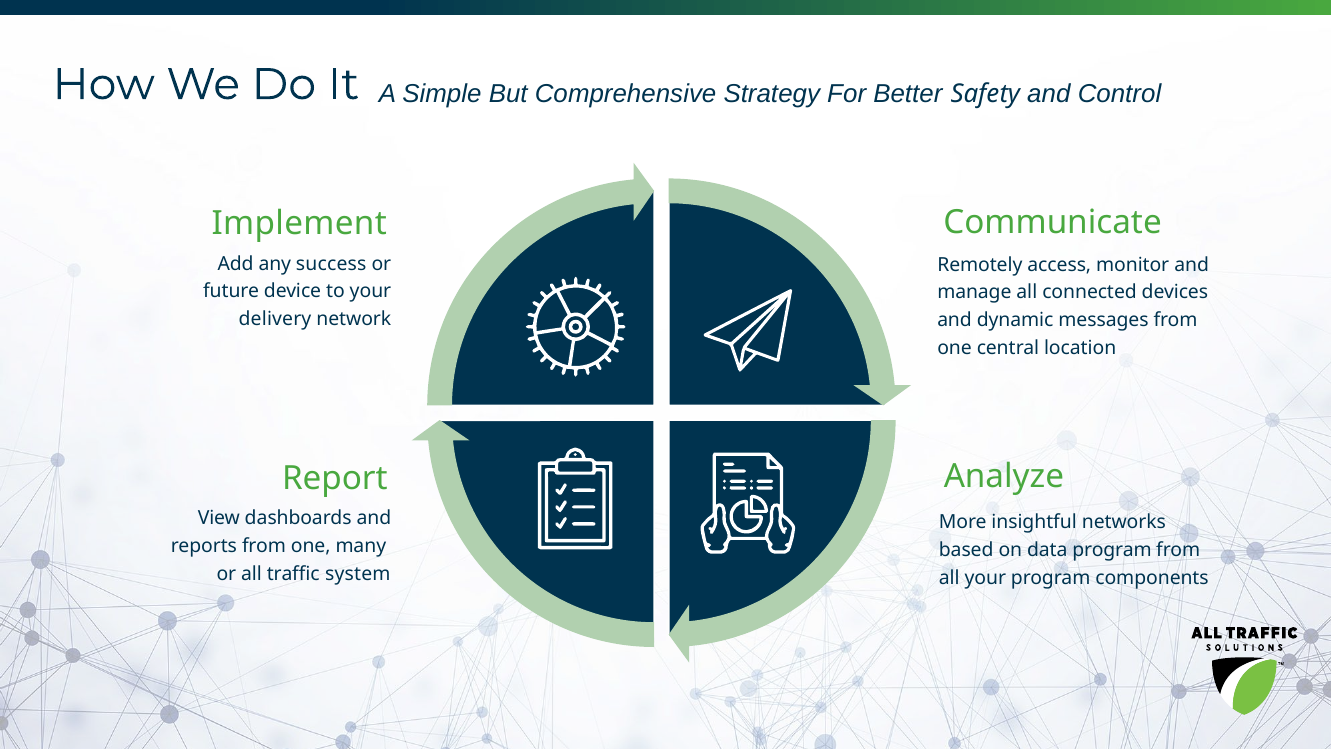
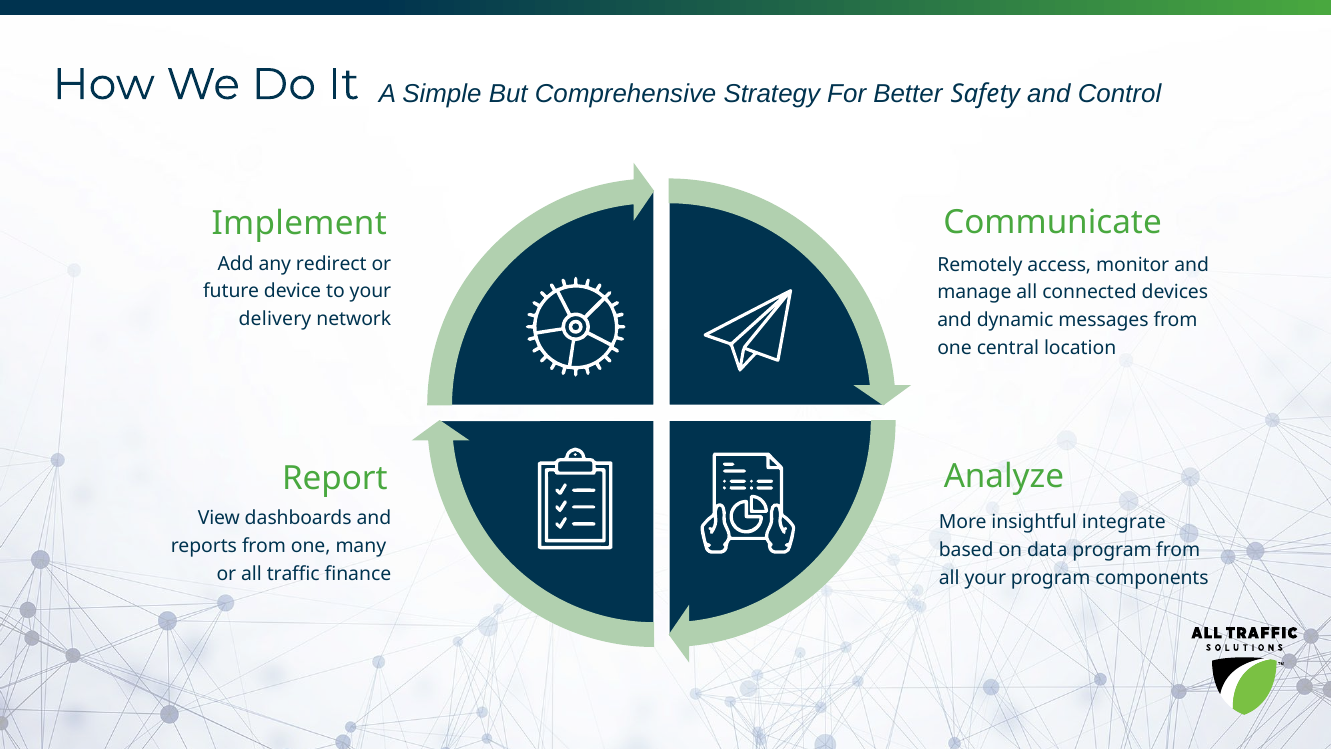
success: success -> redirect
networks: networks -> integrate
system: system -> finance
